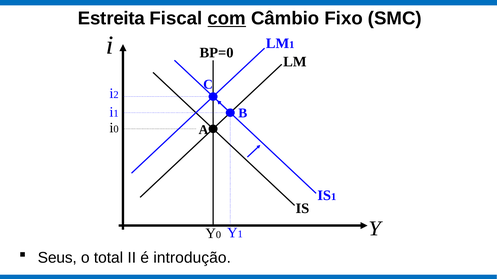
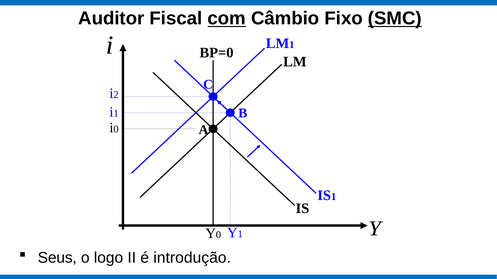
Estreita: Estreita -> Auditor
SMC underline: none -> present
total: total -> logo
